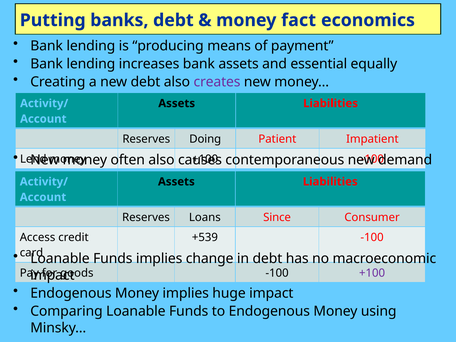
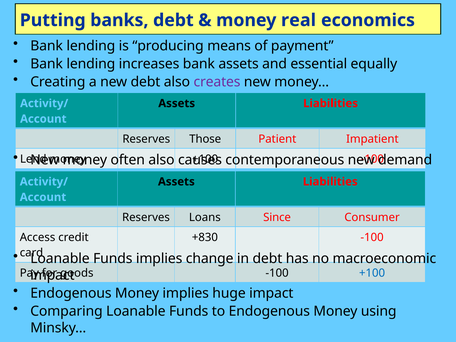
fact: fact -> real
Doing: Doing -> Those
+539: +539 -> +830
+100 at (372, 273) colour: purple -> blue
